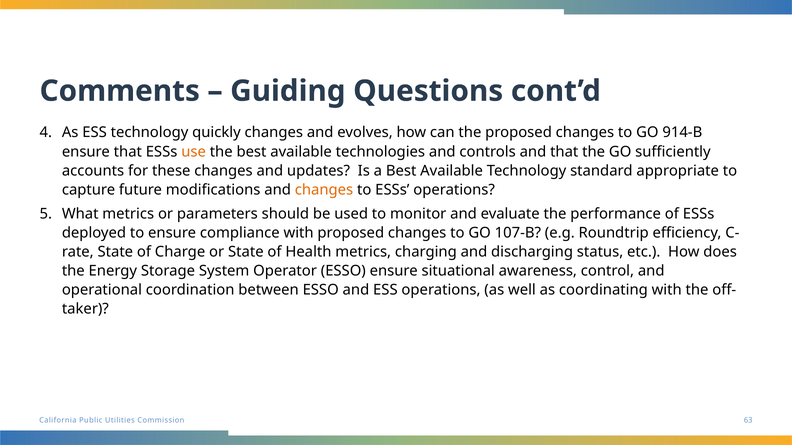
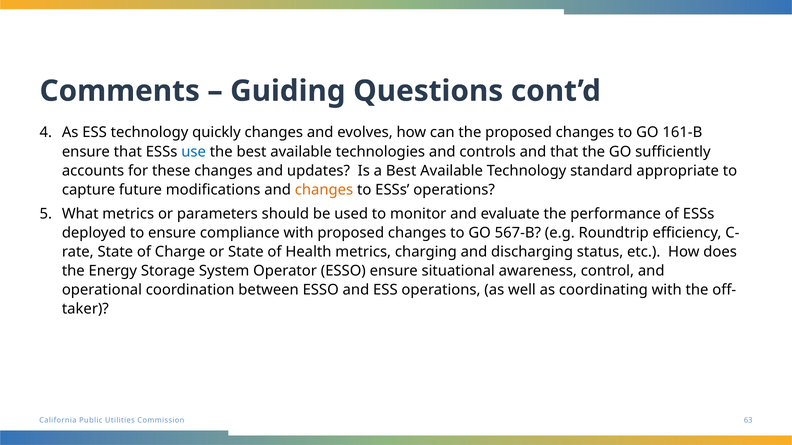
914-B: 914-B -> 161-B
use colour: orange -> blue
107-B: 107-B -> 567-B
